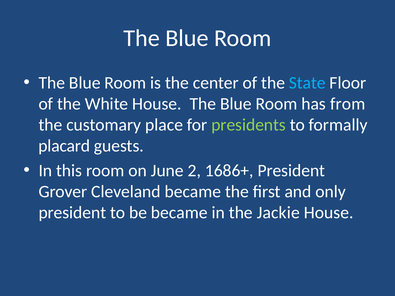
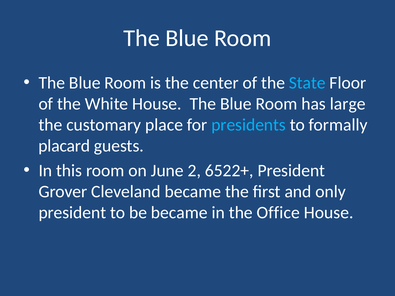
from: from -> large
presidents colour: light green -> light blue
1686+: 1686+ -> 6522+
Jackie: Jackie -> Office
